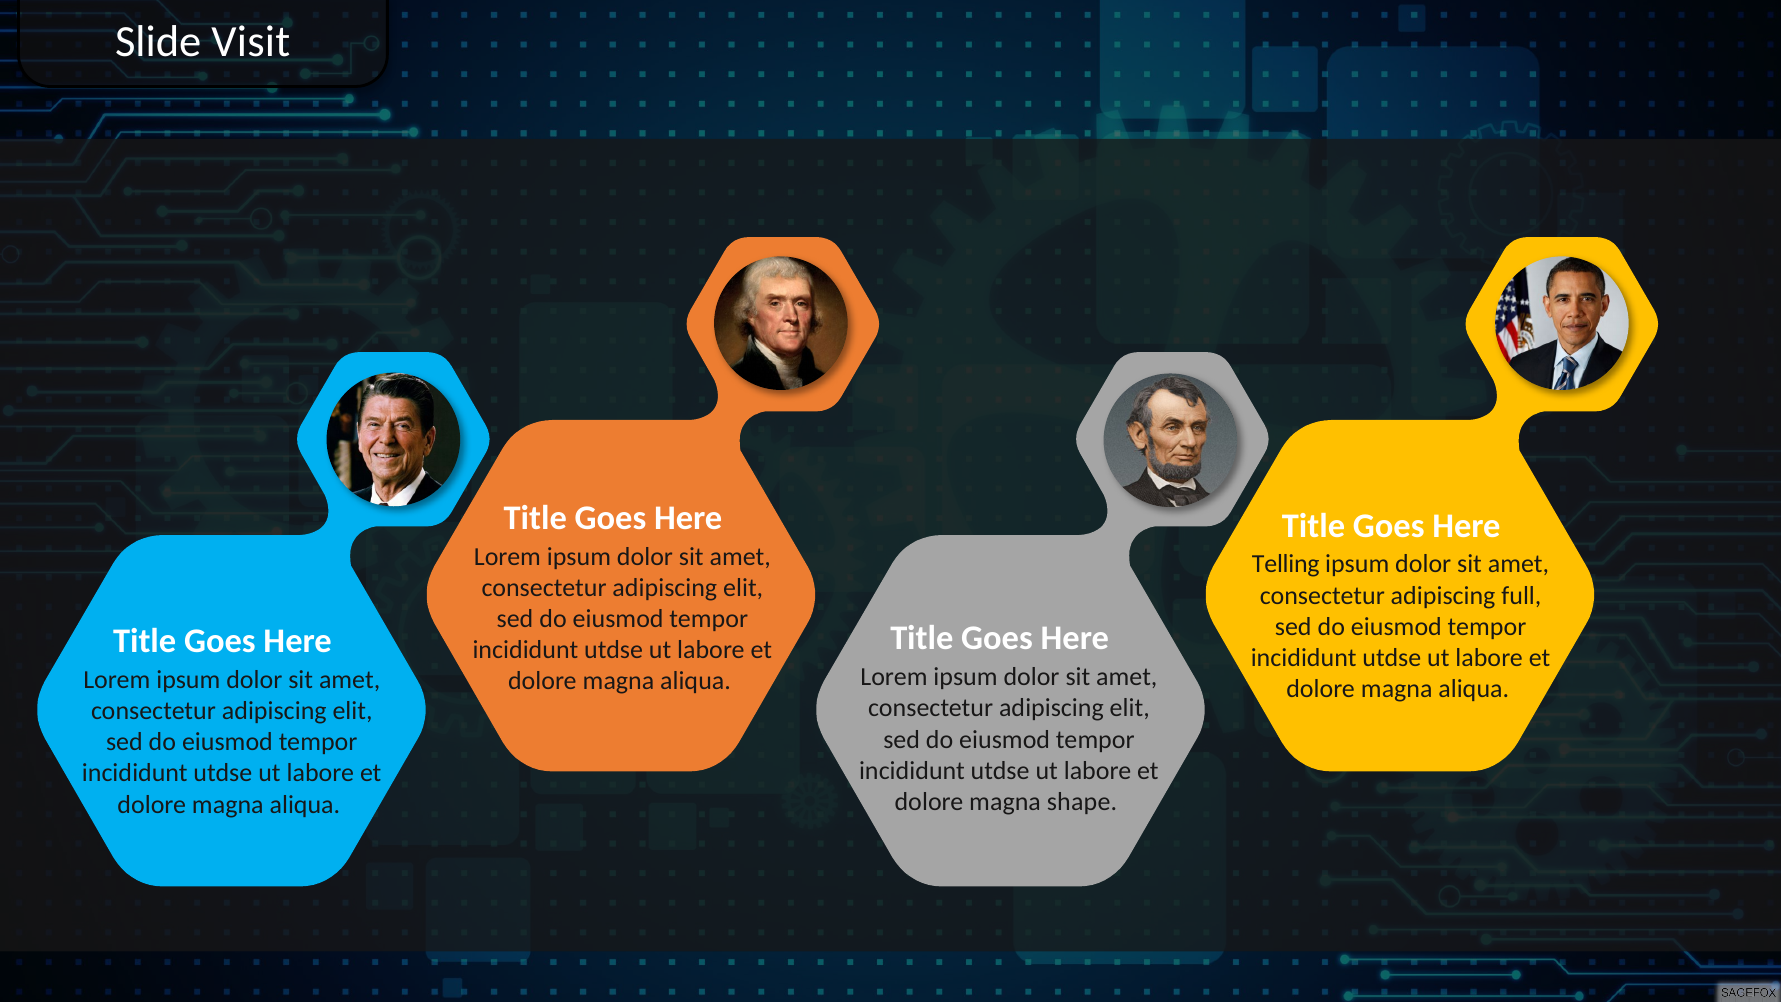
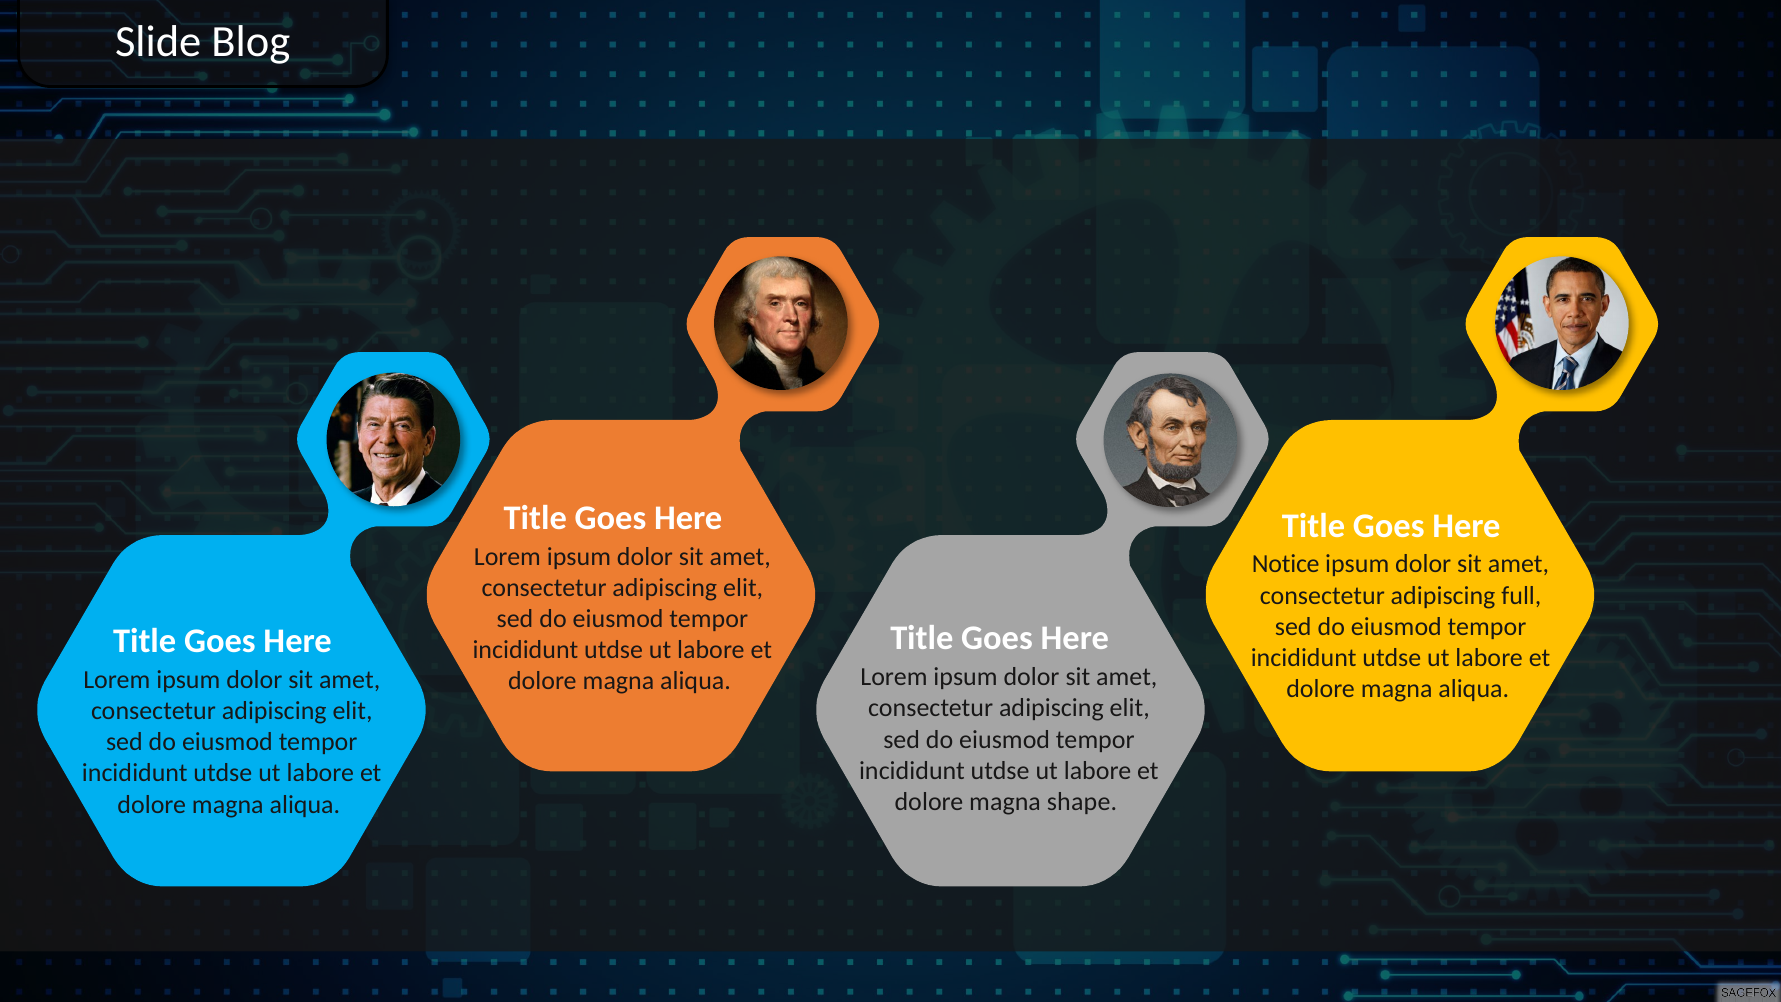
Visit: Visit -> Blog
Telling: Telling -> Notice
